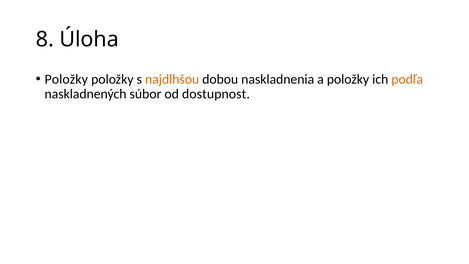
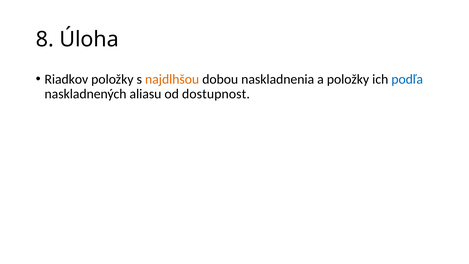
Položky at (66, 79): Položky -> Riadkov
podľa colour: orange -> blue
súbor: súbor -> aliasu
